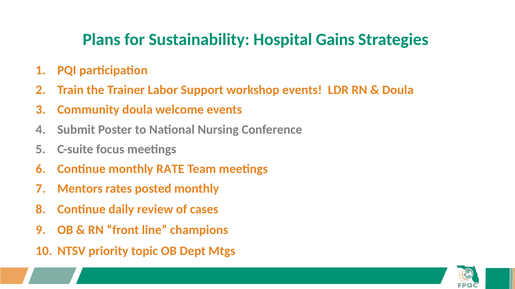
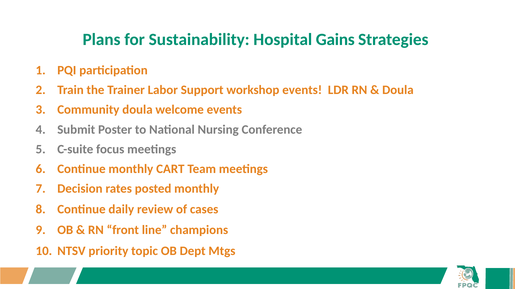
RATE: RATE -> CART
Mentors: Mentors -> Decision
